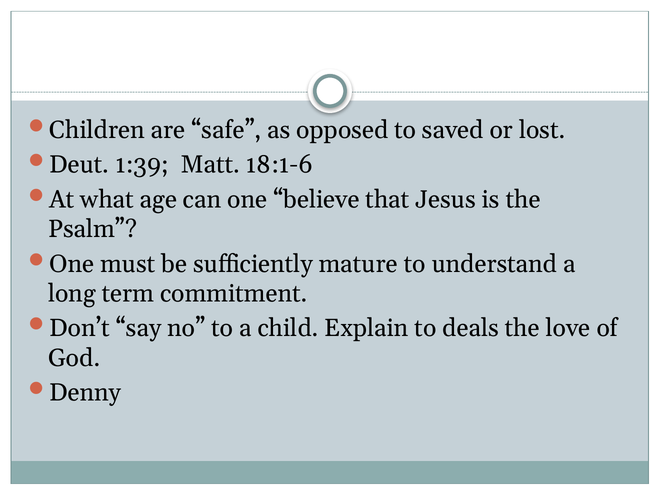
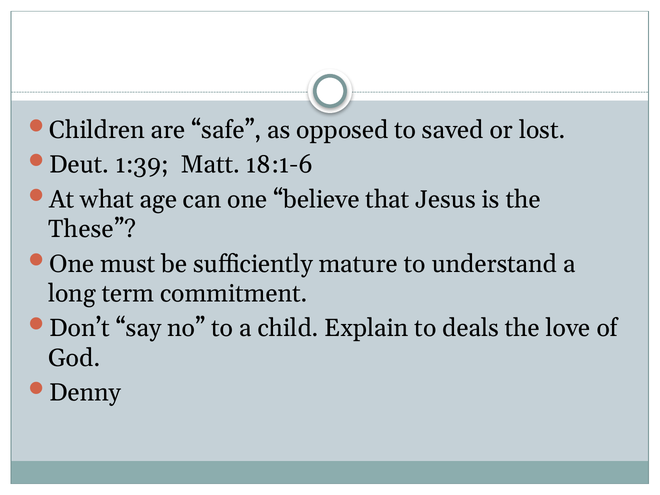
Psalm: Psalm -> These
